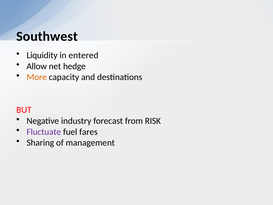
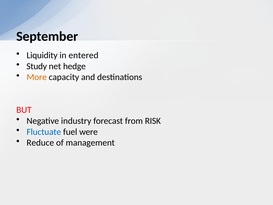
Southwest: Southwest -> September
Allow: Allow -> Study
Fluctuate colour: purple -> blue
fares: fares -> were
Sharing: Sharing -> Reduce
